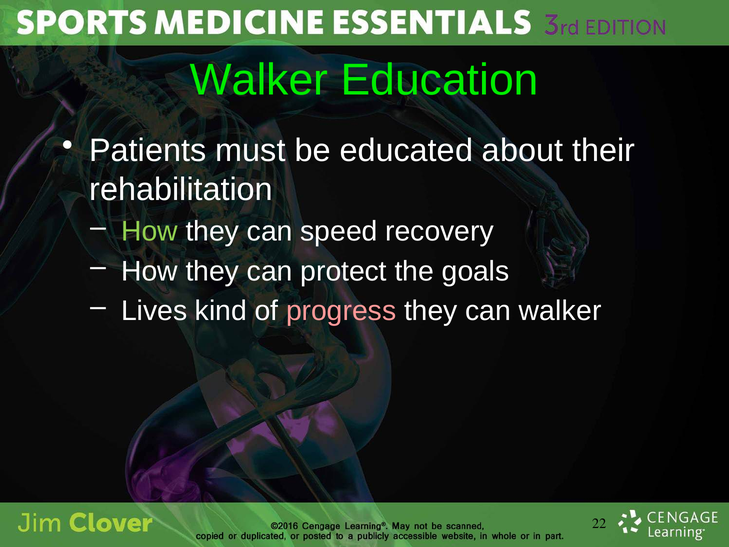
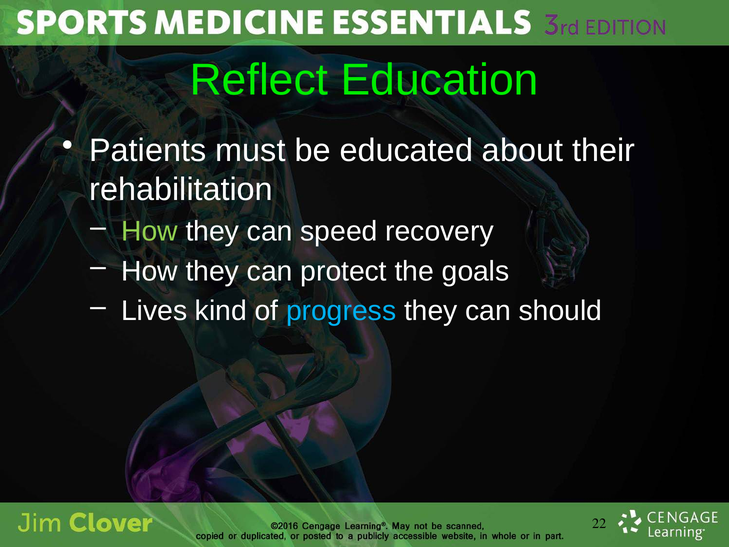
Walker at (259, 80): Walker -> Reflect
progress colour: pink -> light blue
can walker: walker -> should
